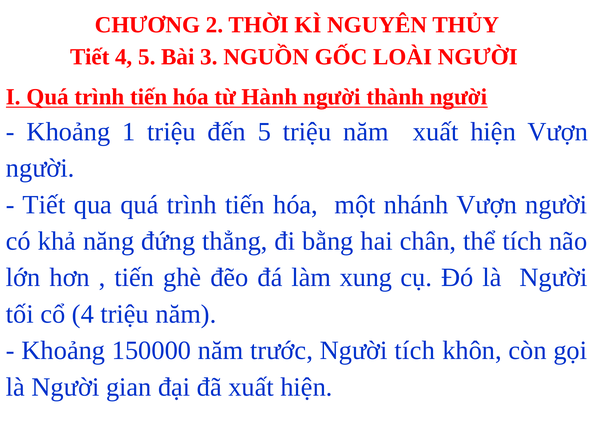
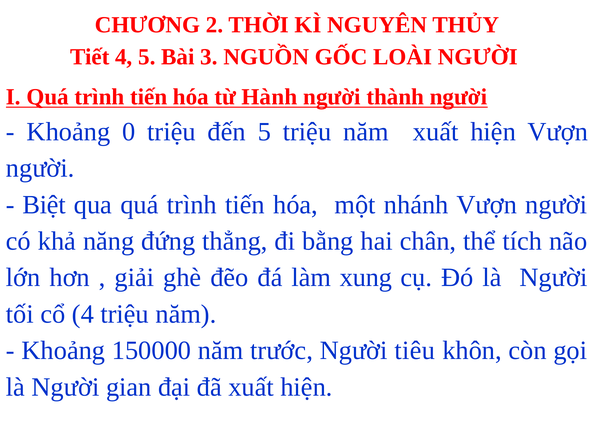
1: 1 -> 0
Tiết at (44, 204): Tiết -> Biệt
tiến at (134, 277): tiến -> giải
Người tích: tích -> tiêu
